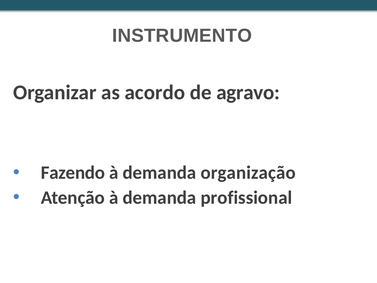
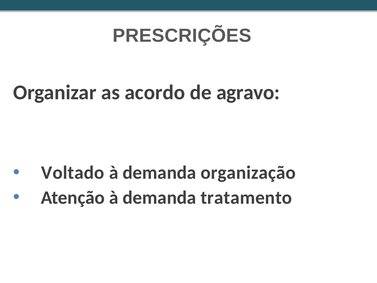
INSTRUMENTO: INSTRUMENTO -> PRESCRIÇÕES
Fazendo: Fazendo -> Voltado
profissional: profissional -> tratamento
